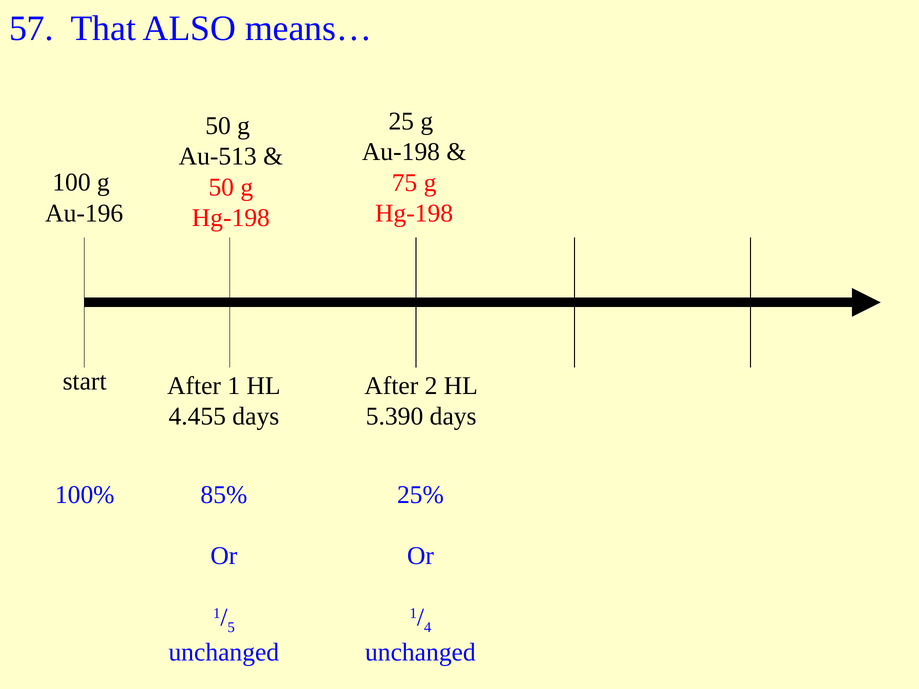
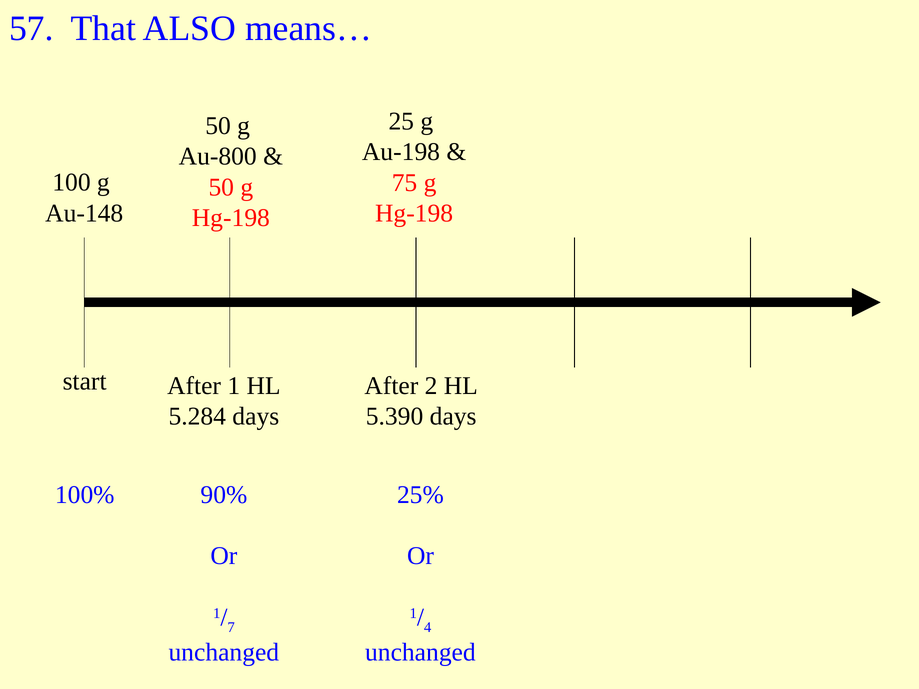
Au-513: Au-513 -> Au-800
Au-196: Au-196 -> Au-148
4.455: 4.455 -> 5.284
85%: 85% -> 90%
5: 5 -> 7
